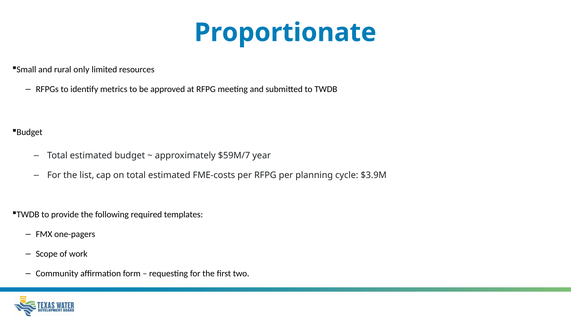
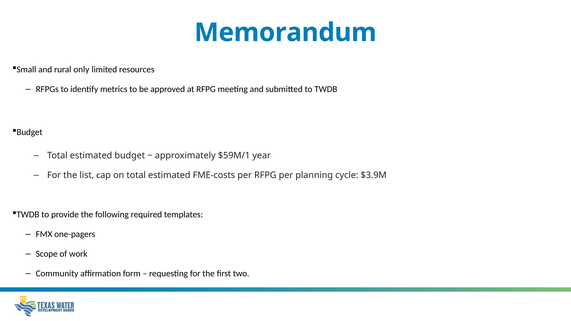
Proportionate: Proportionate -> Memorandum
$59M/7: $59M/7 -> $59M/1
